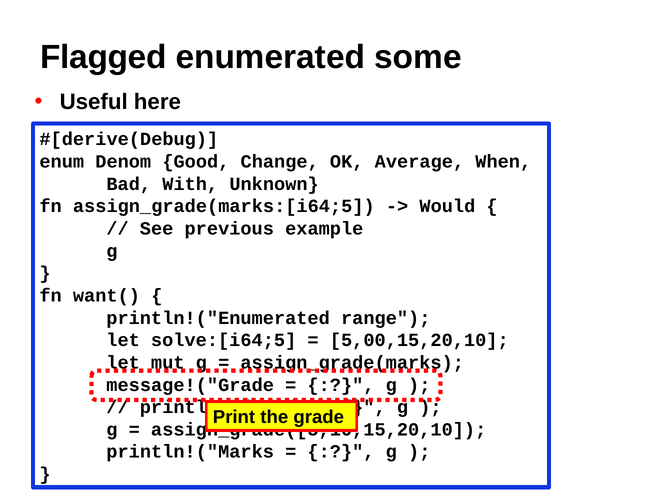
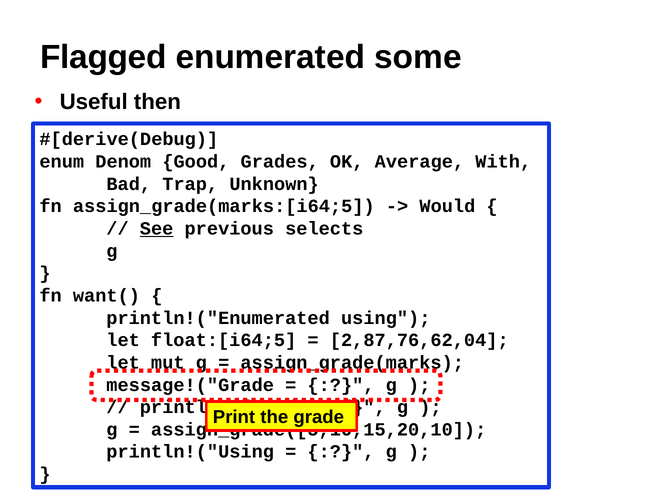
here: here -> then
Change: Change -> Grades
When: When -> With
With: With -> Trap
See underline: none -> present
example: example -> selects
range: range -> using
solve:[i64;5: solve:[i64;5 -> float:[i64;5
5,00,15,20,10: 5,00,15,20,10 -> 2,87,76,62,04
println!("Marks: println!("Marks -> println!("Using
